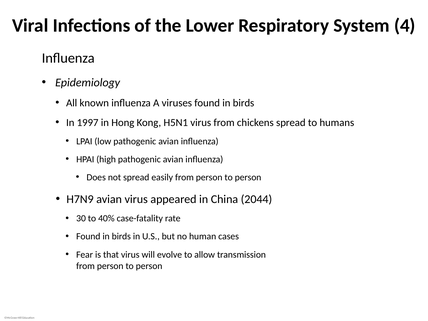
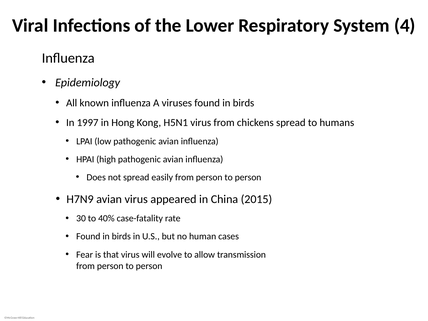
2044: 2044 -> 2015
